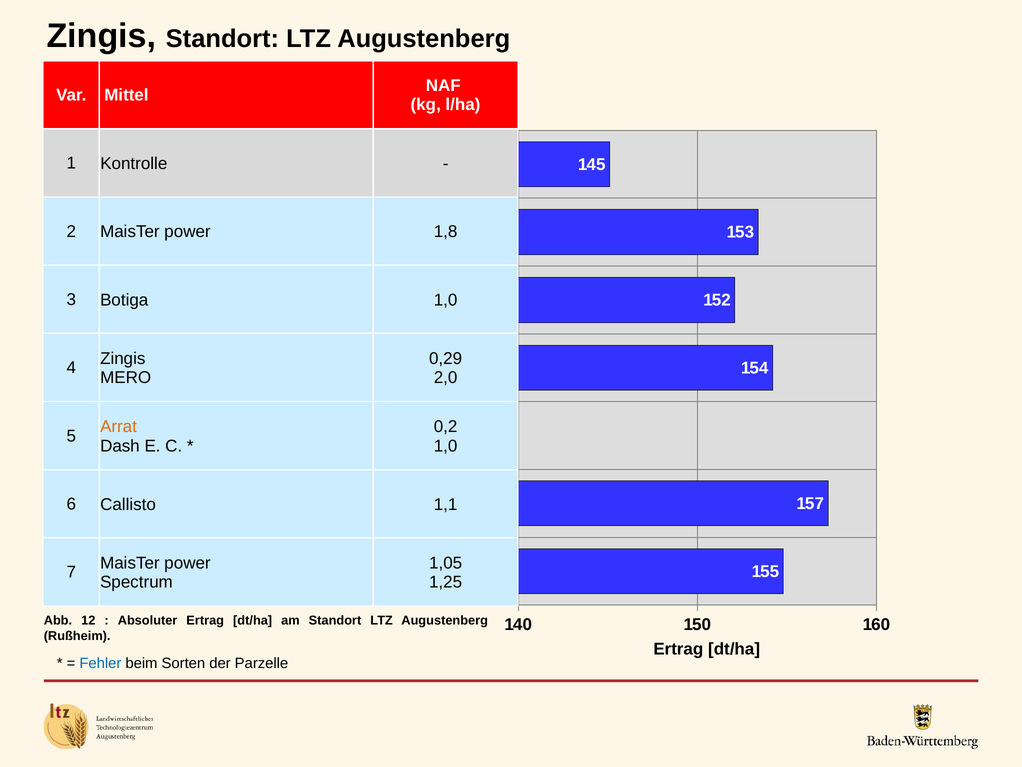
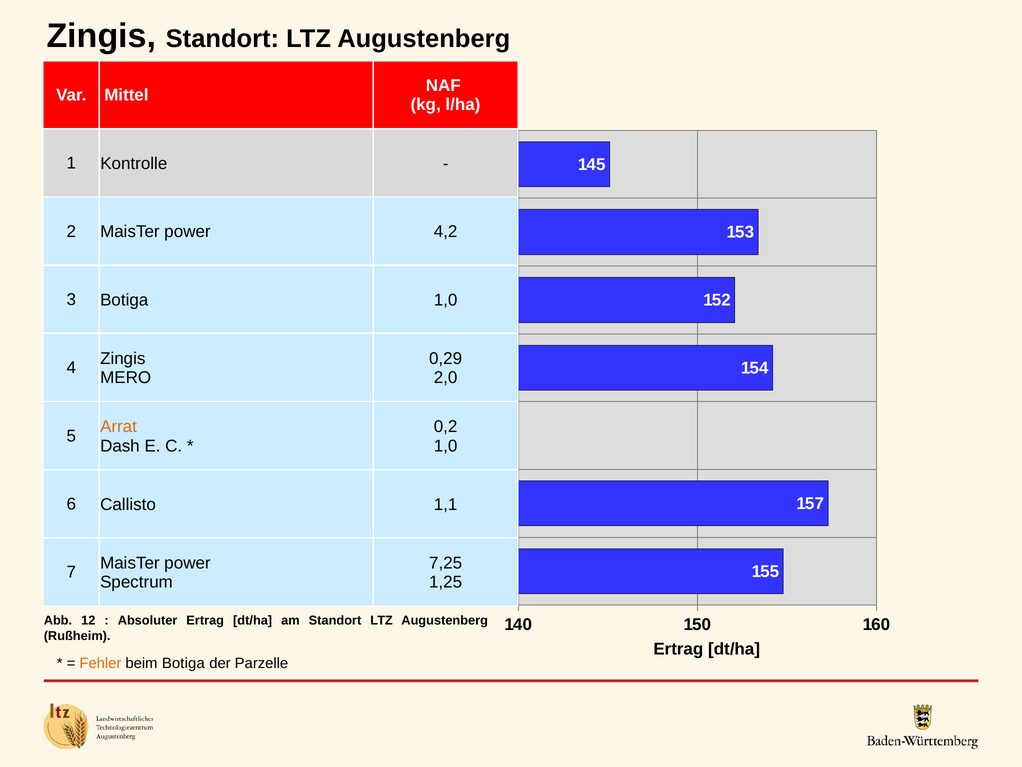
1,8: 1,8 -> 4,2
1,05: 1,05 -> 7,25
Fehler colour: blue -> orange
beim Sorten: Sorten -> Botiga
